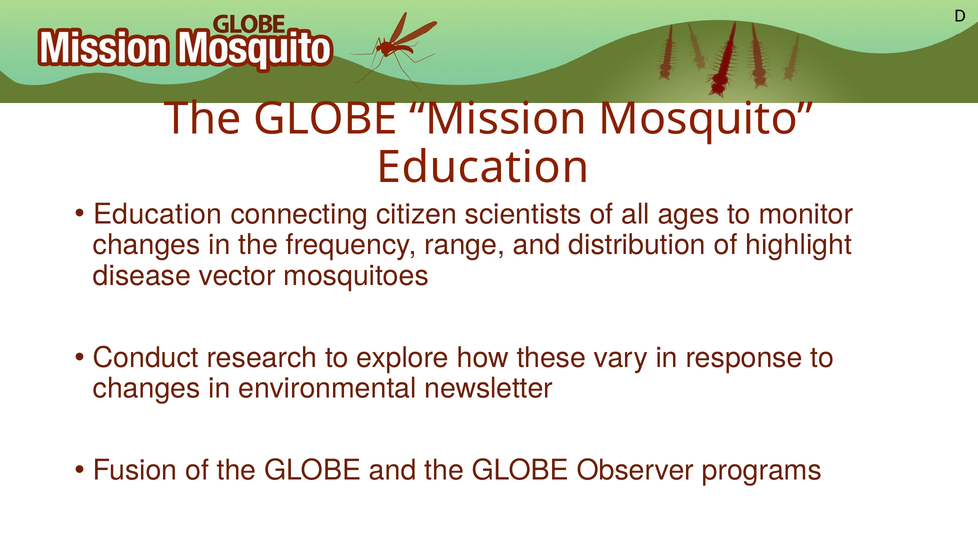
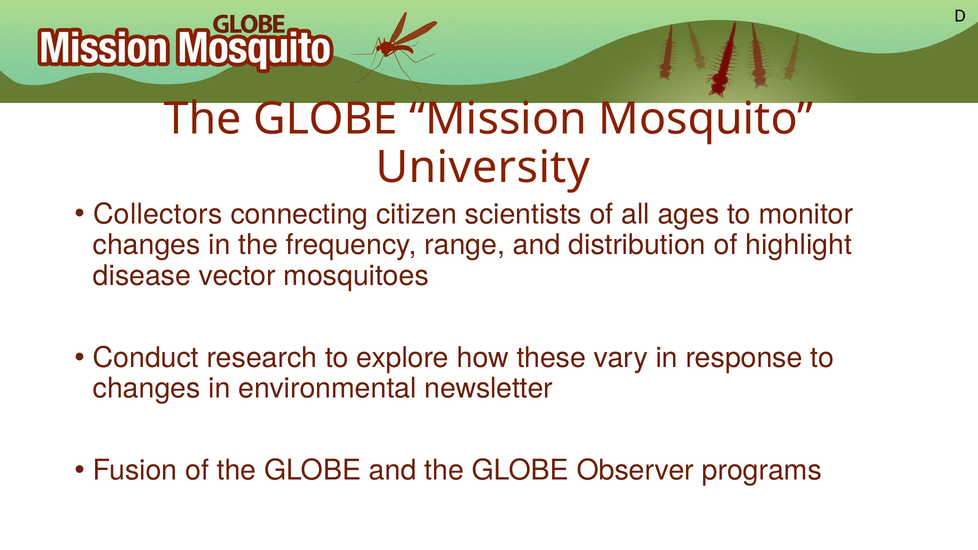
Education at (483, 167): Education -> University
Education at (158, 214): Education -> Collectors
